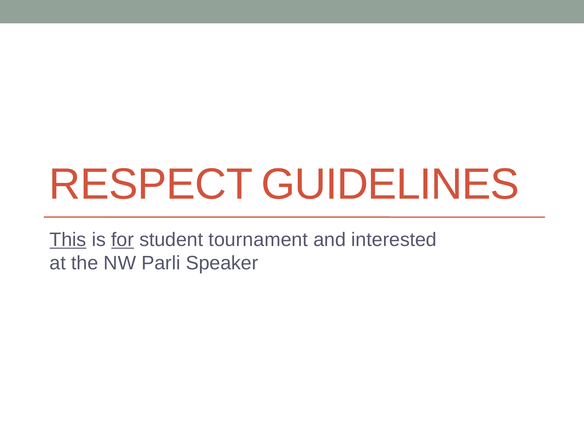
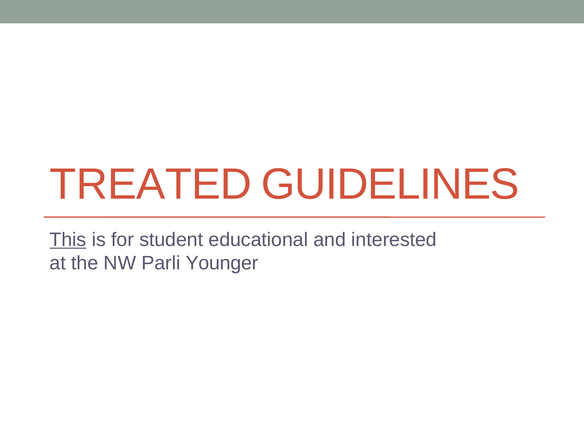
RESPECT: RESPECT -> TREATED
for underline: present -> none
tournament: tournament -> educational
Speaker: Speaker -> Younger
